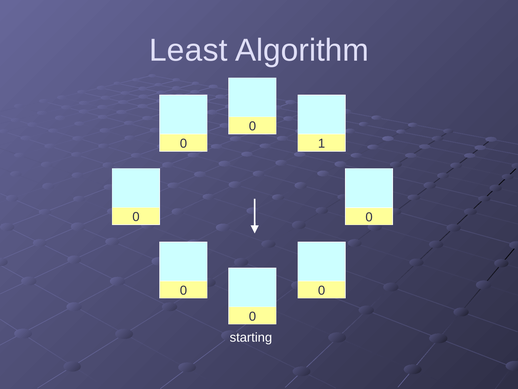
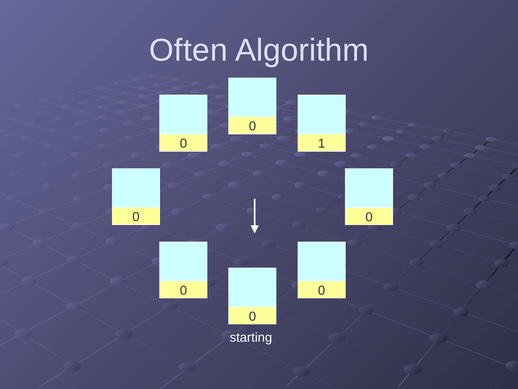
Least: Least -> Often
